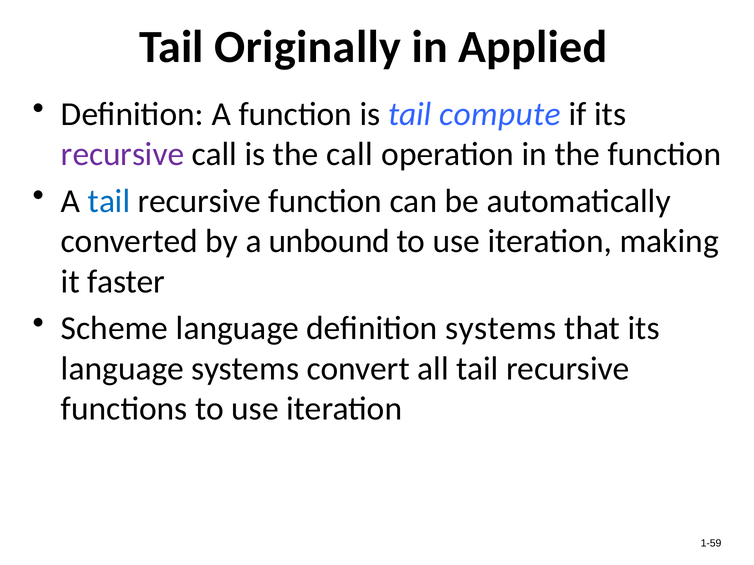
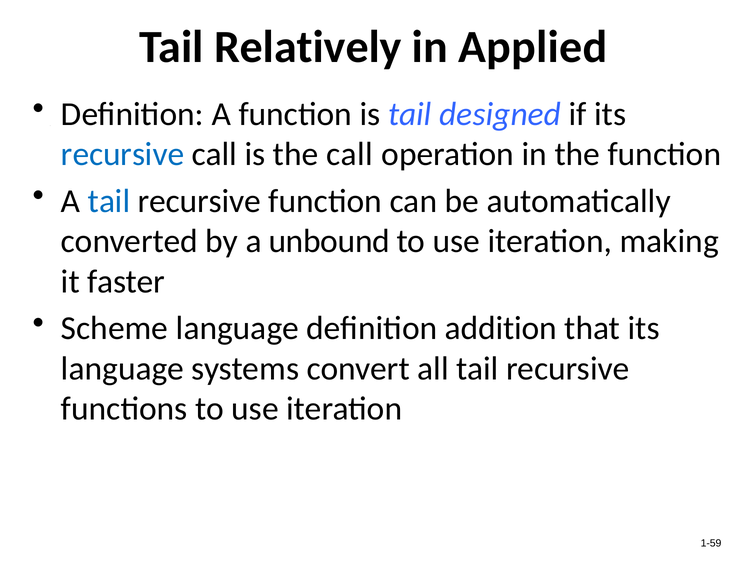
Originally: Originally -> Relatively
compute: compute -> designed
recursive at (123, 154) colour: purple -> blue
definition systems: systems -> addition
